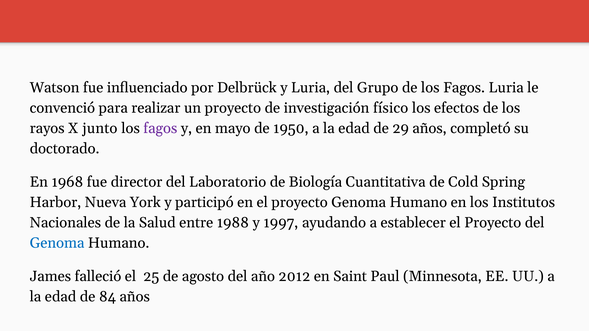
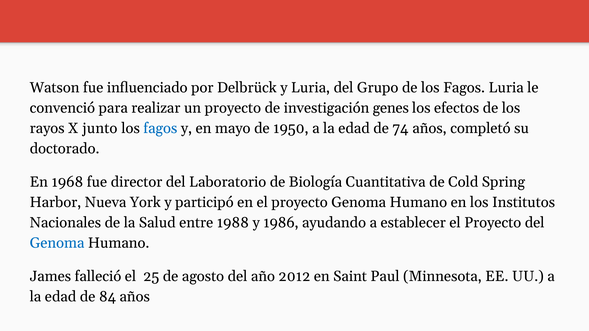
físico: físico -> genes
fagos at (160, 128) colour: purple -> blue
29: 29 -> 74
1997: 1997 -> 1986
